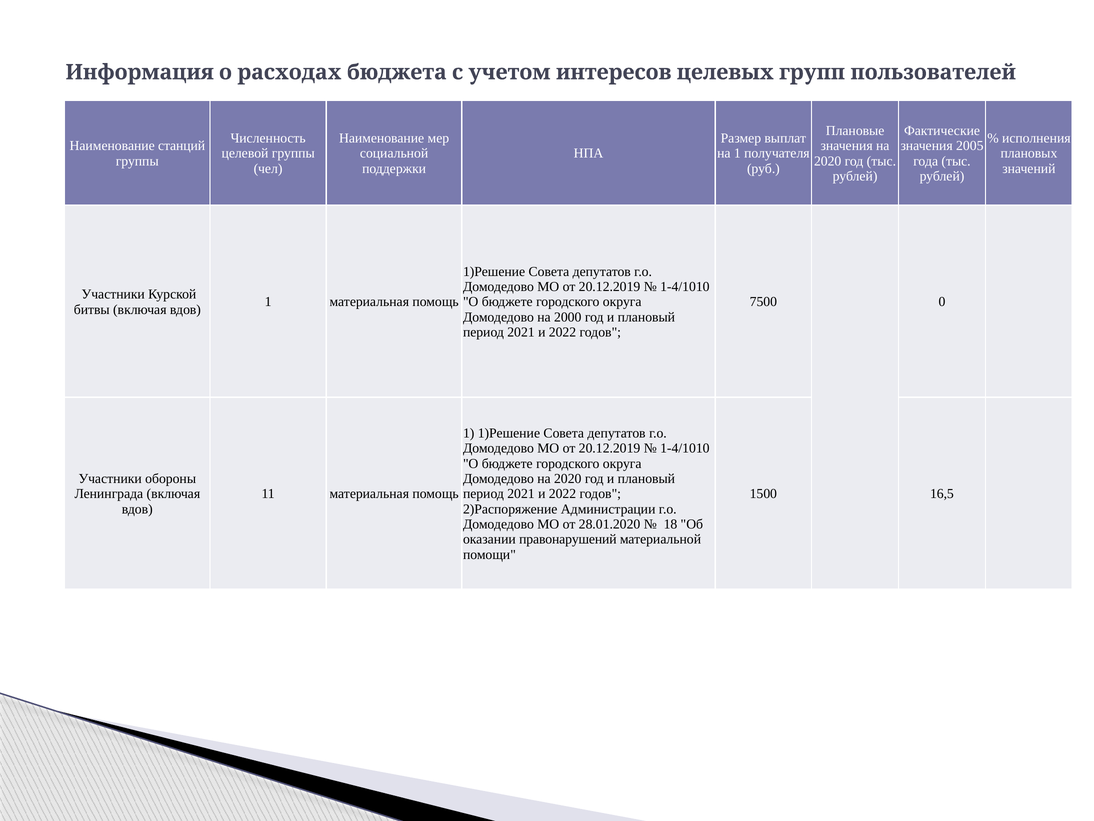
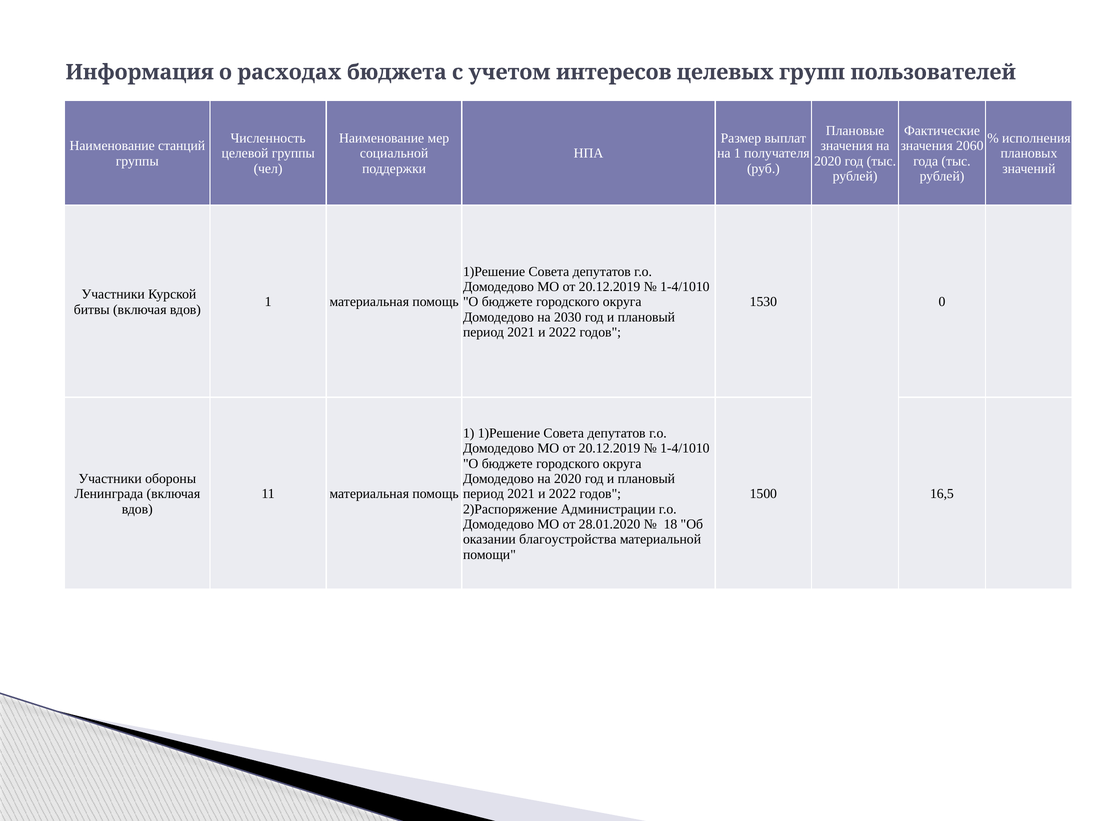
2005: 2005 -> 2060
7500: 7500 -> 1530
2000: 2000 -> 2030
правонарушений: правонарушений -> благоустройства
